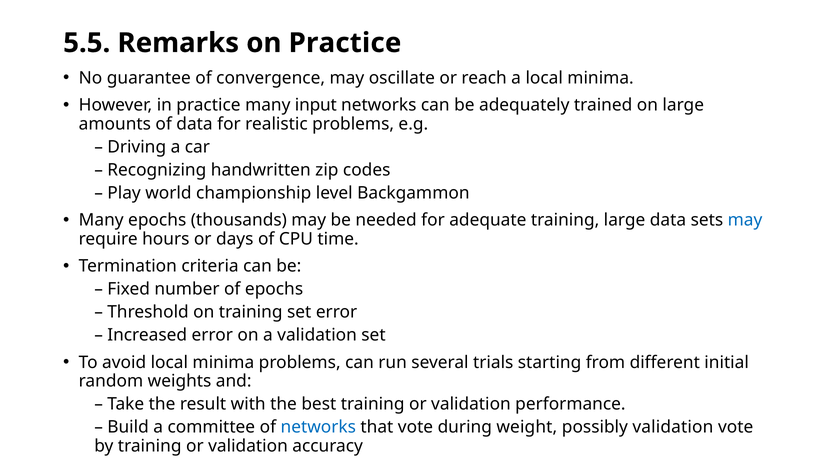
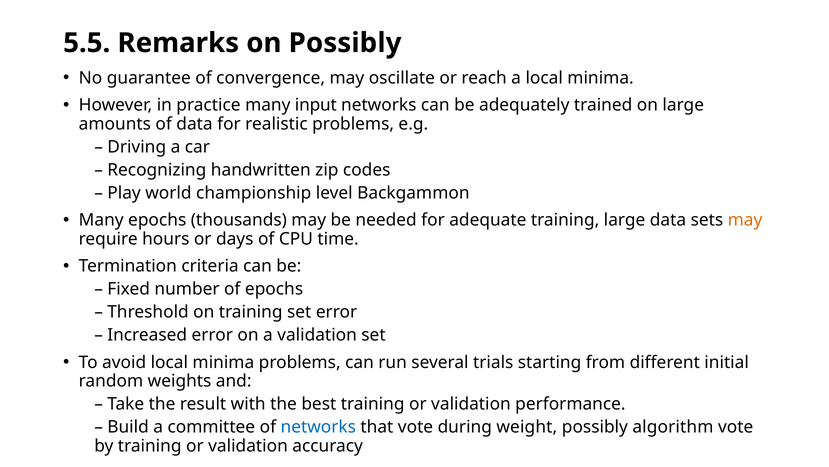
on Practice: Practice -> Possibly
may at (745, 220) colour: blue -> orange
possibly validation: validation -> algorithm
